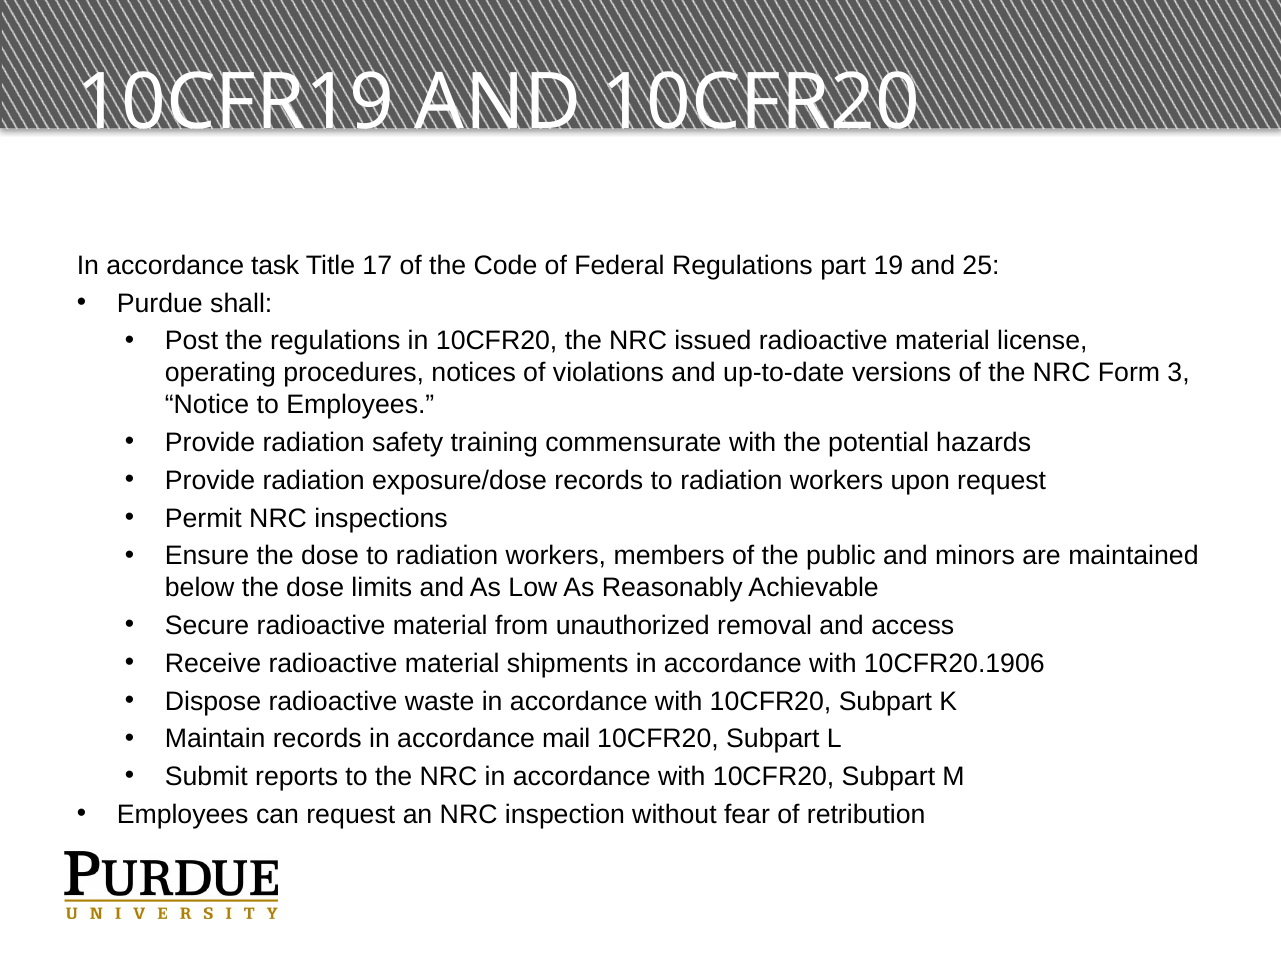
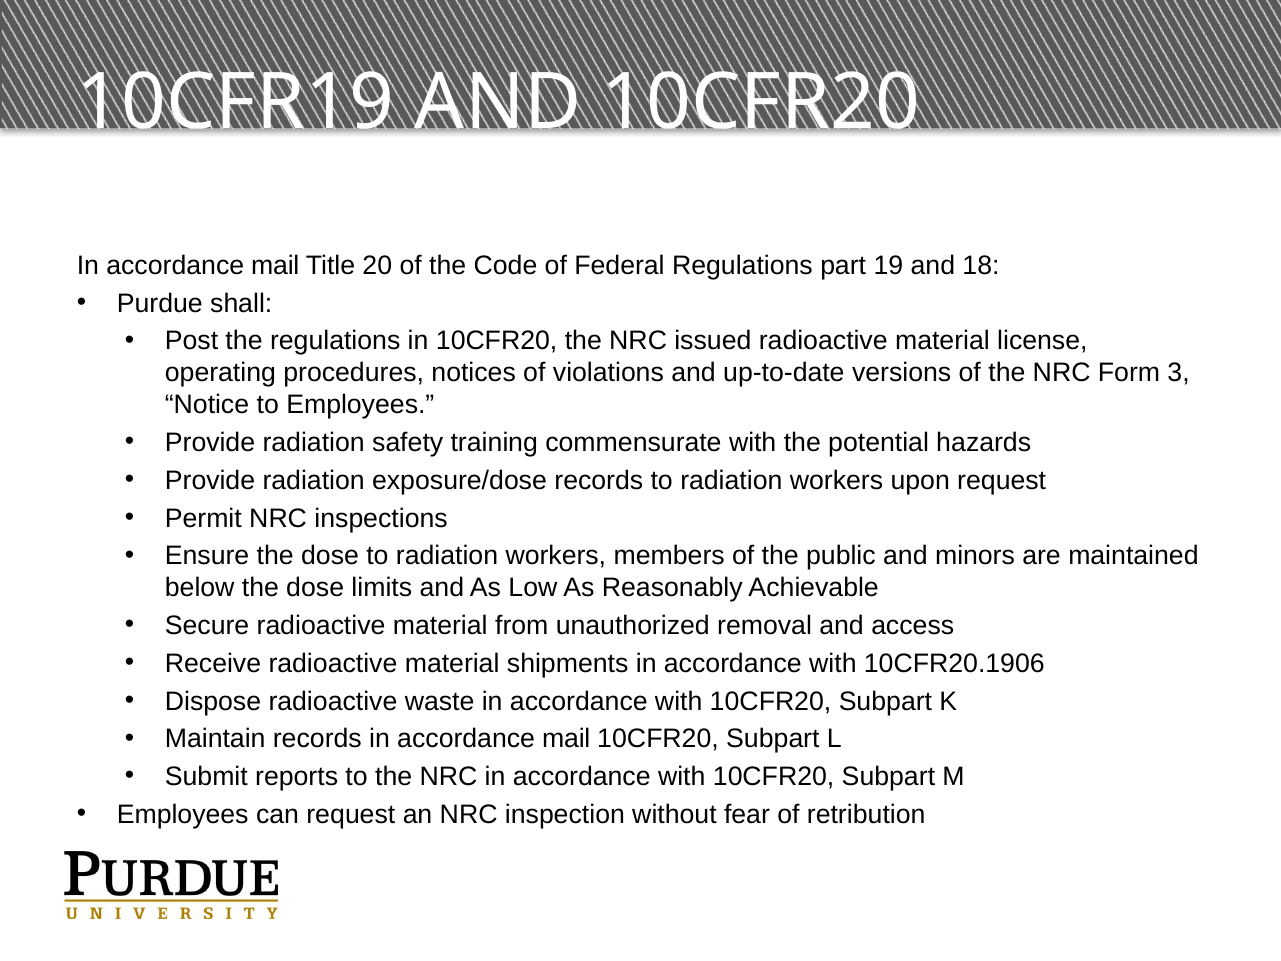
task at (275, 265): task -> mail
17: 17 -> 20
25: 25 -> 18
